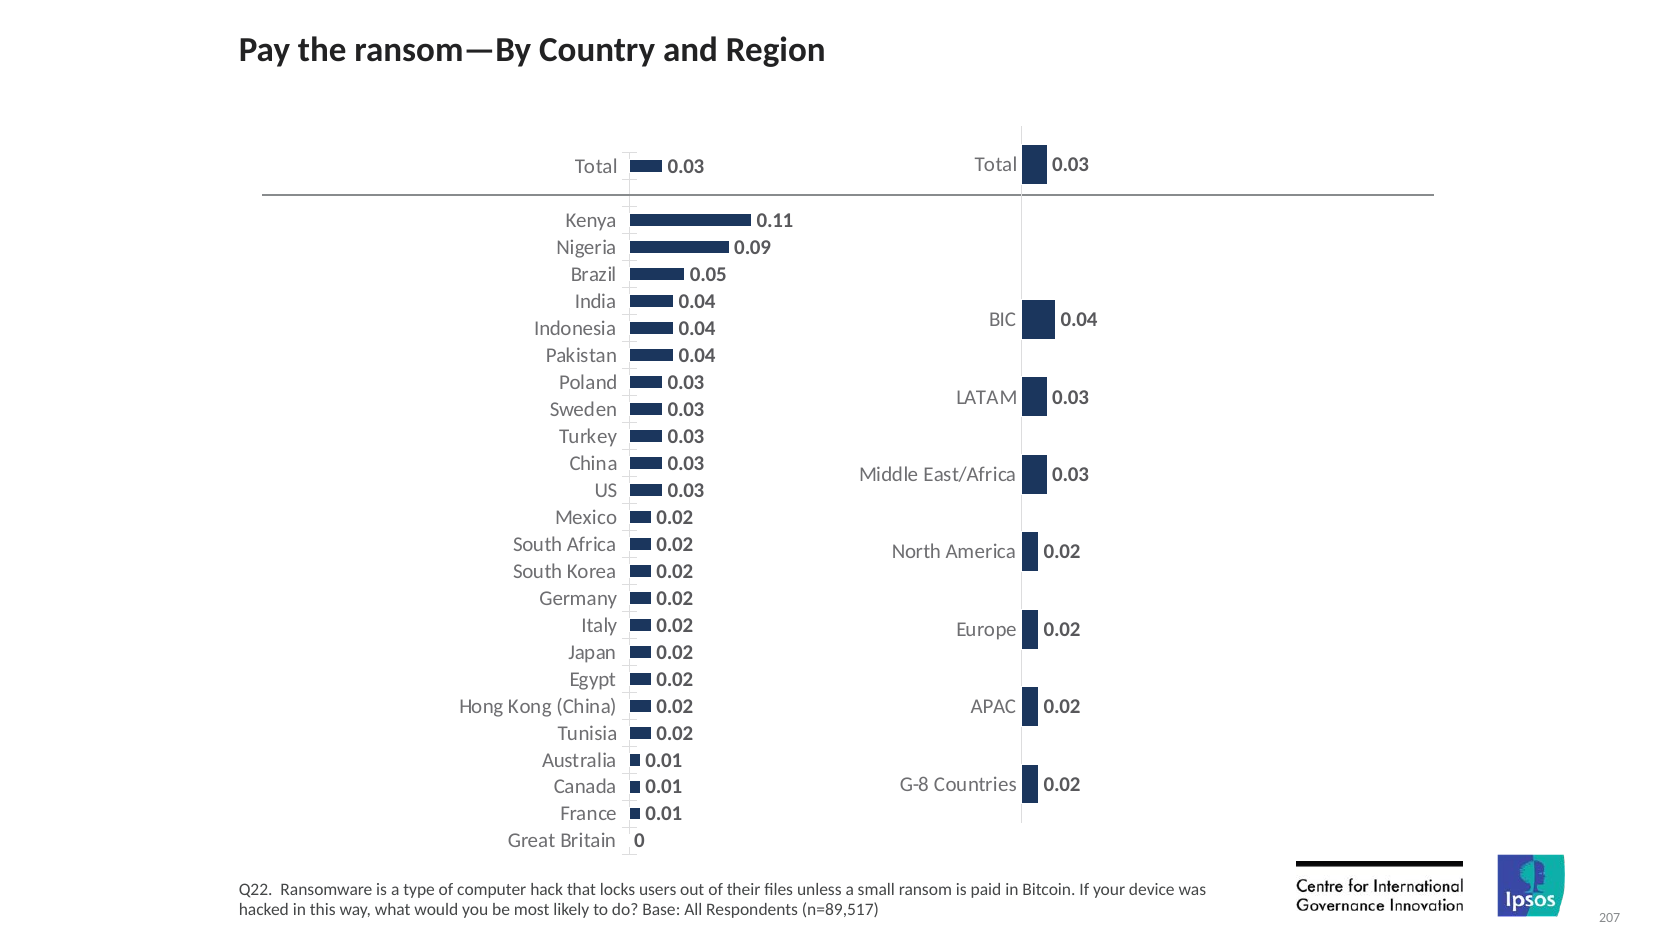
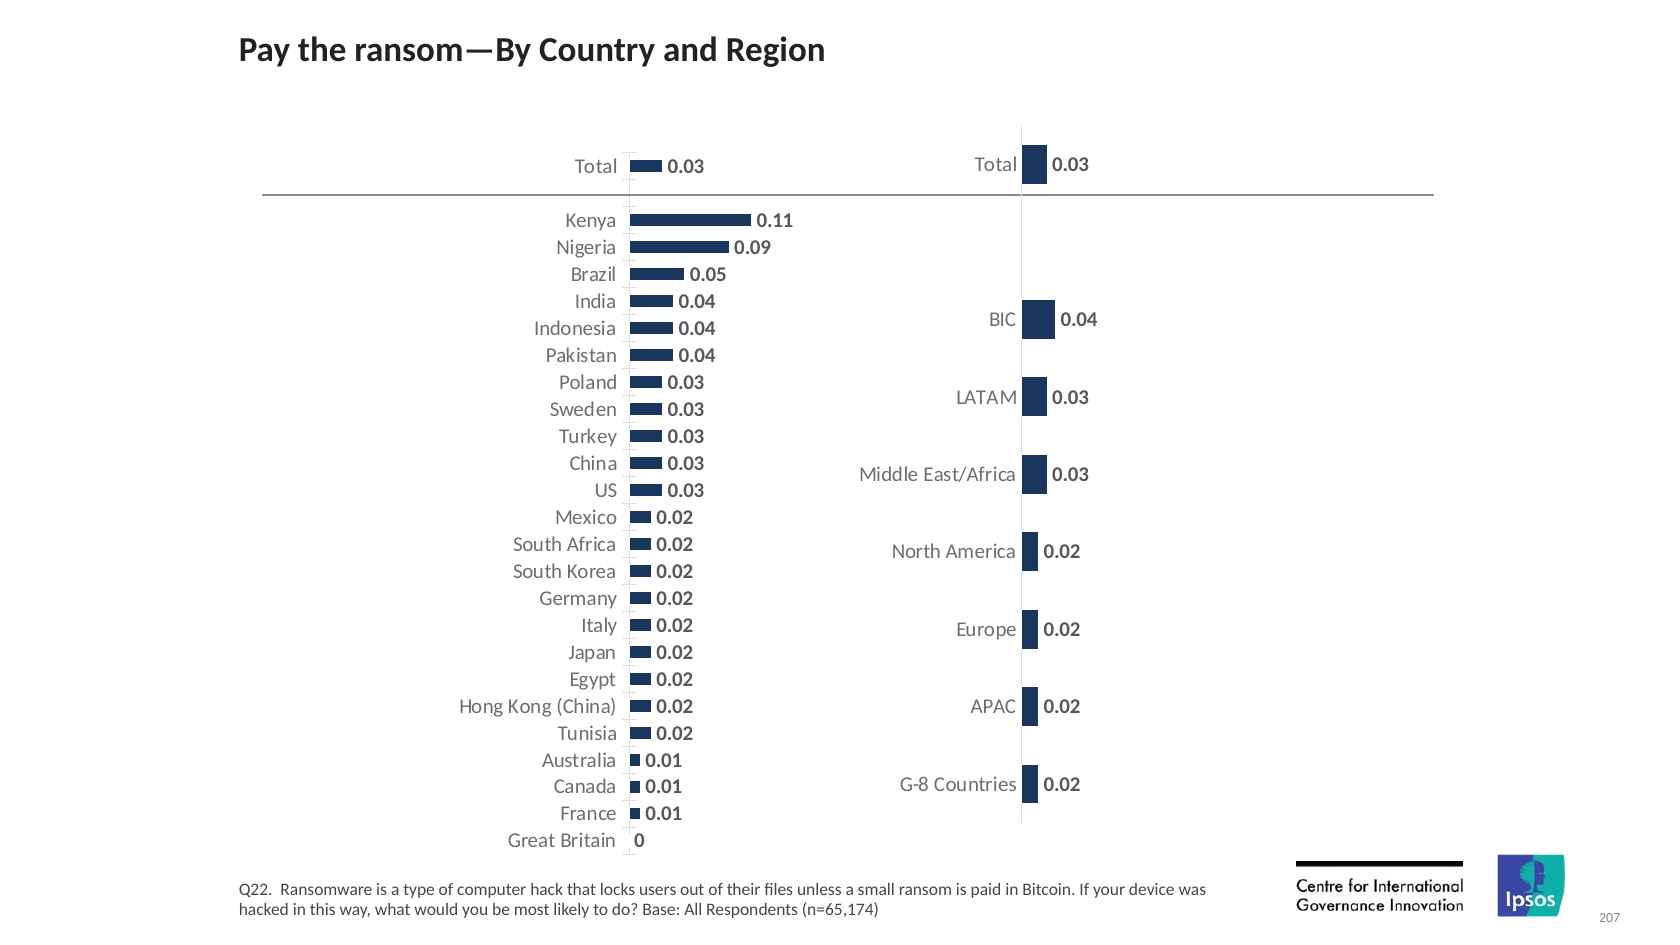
n=89,517: n=89,517 -> n=65,174
